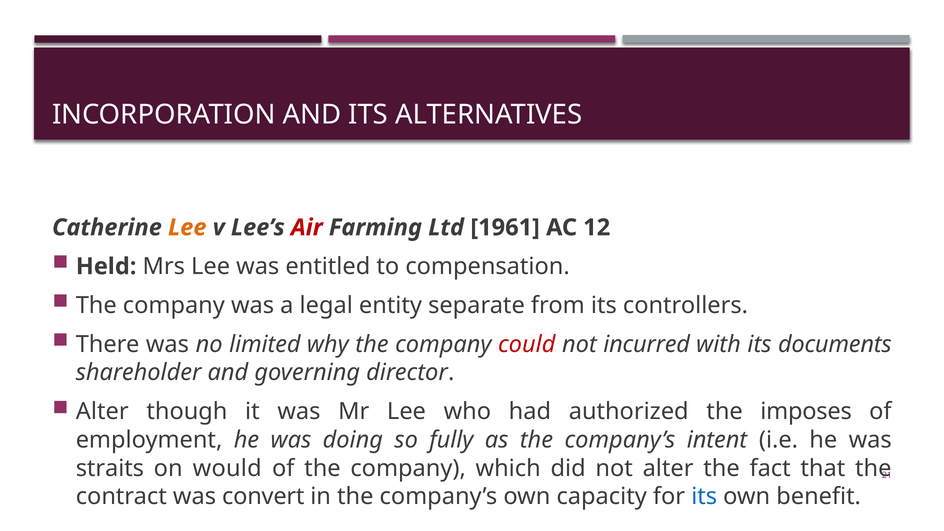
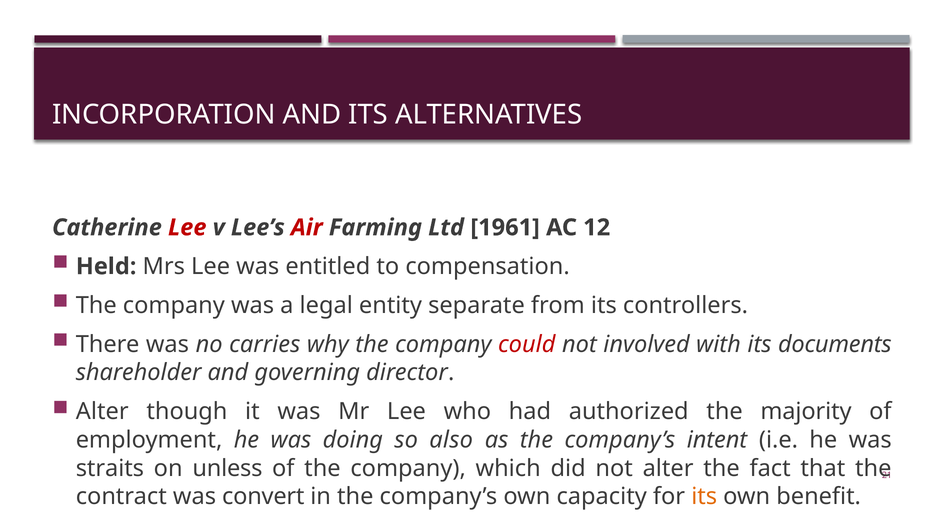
Lee at (187, 227) colour: orange -> red
limited: limited -> carries
incurred: incurred -> involved
imposes: imposes -> majority
fully: fully -> also
would: would -> unless
its at (704, 497) colour: blue -> orange
